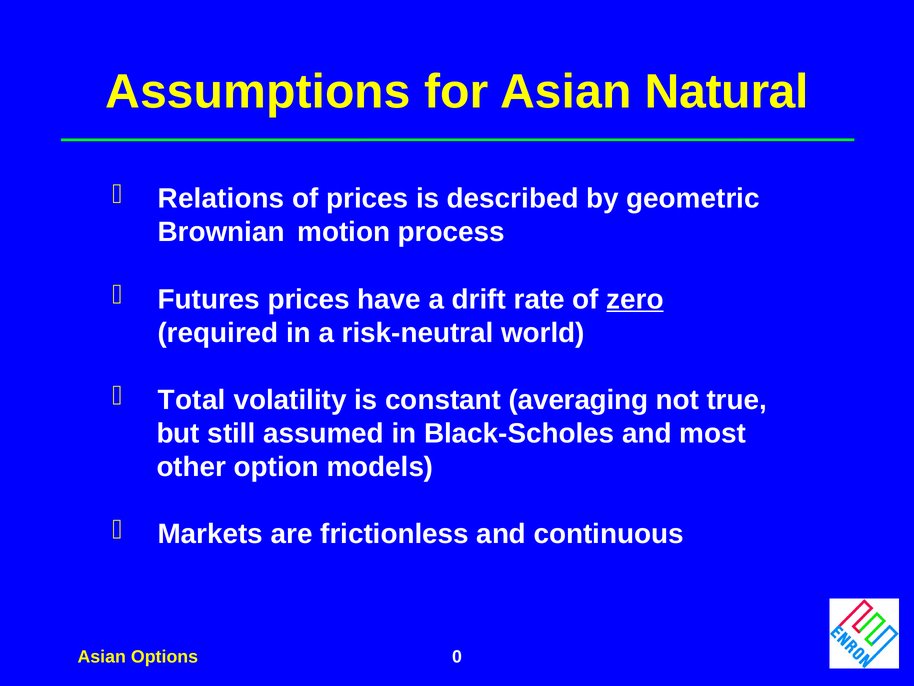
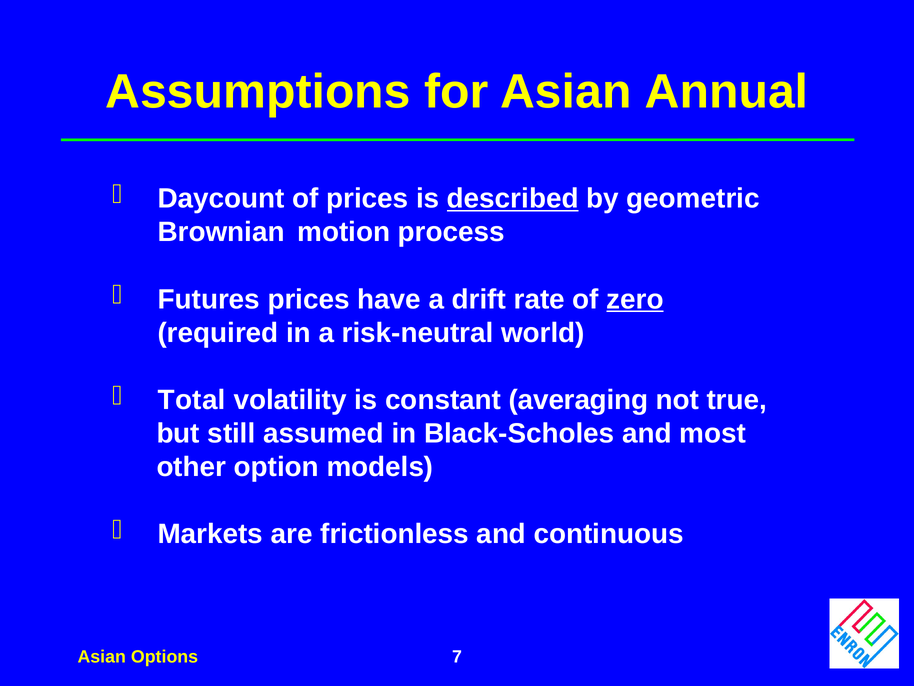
Natural: Natural -> Annual
Relations: Relations -> Daycount
described underline: none -> present
0: 0 -> 7
